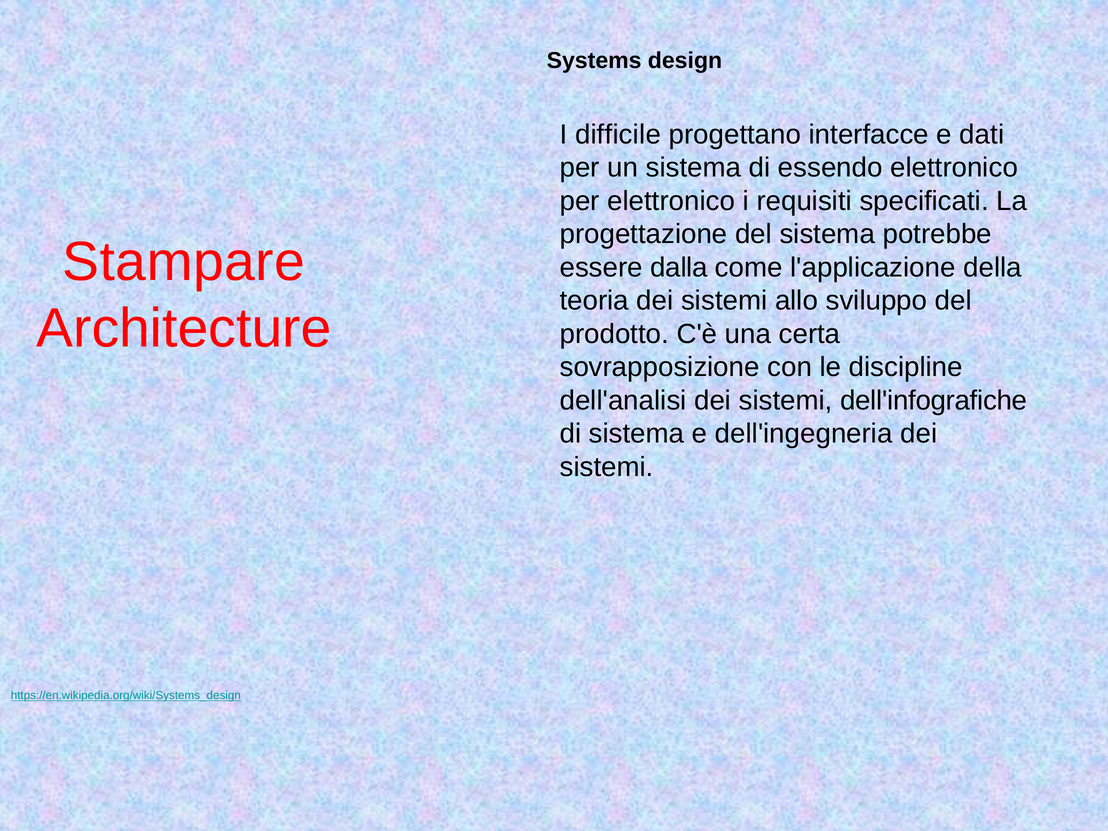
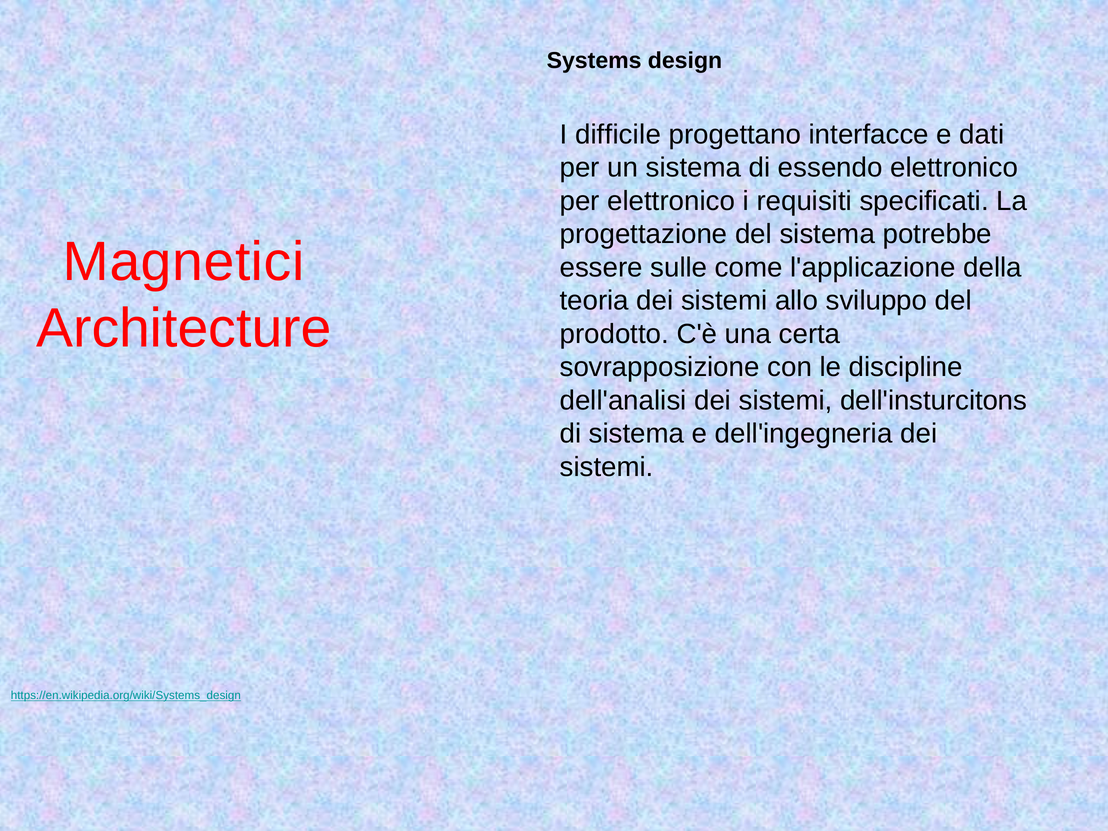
Stampare: Stampare -> Magnetici
dalla: dalla -> sulle
dell'infografiche: dell'infografiche -> dell'insturcitons
